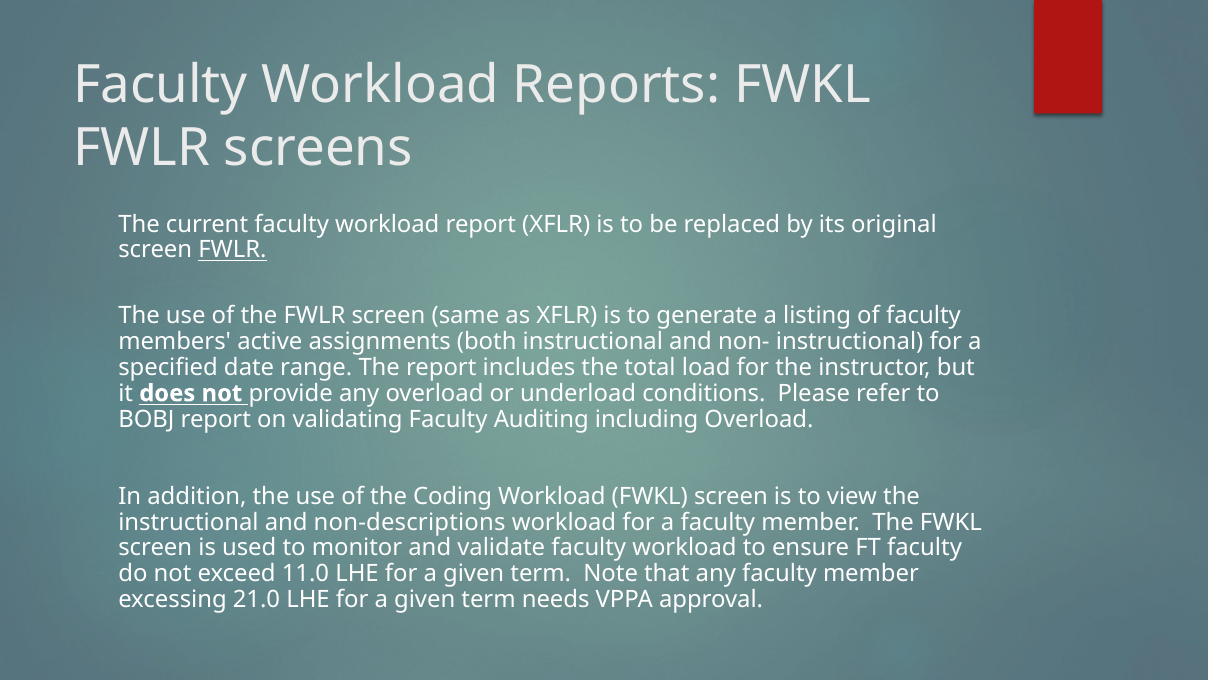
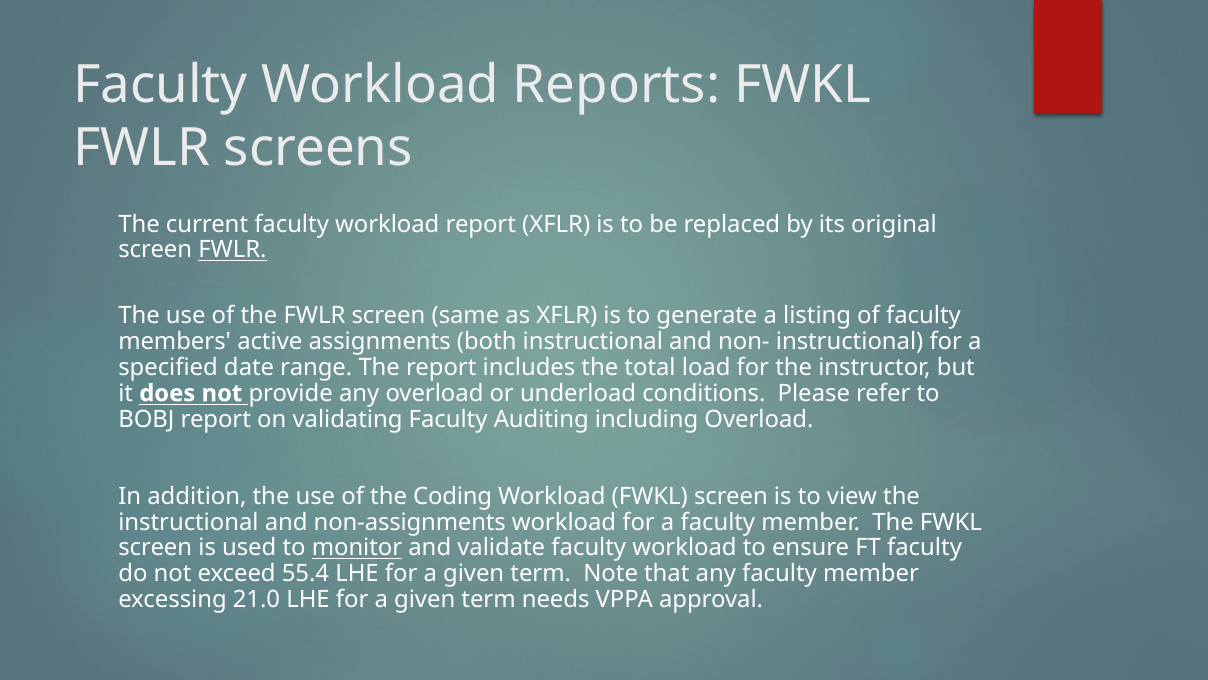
non-descriptions: non-descriptions -> non-assignments
monitor underline: none -> present
11.0: 11.0 -> 55.4
